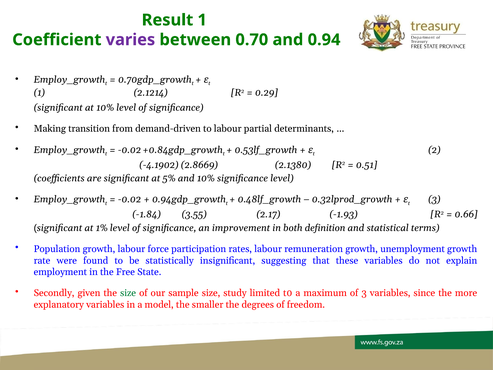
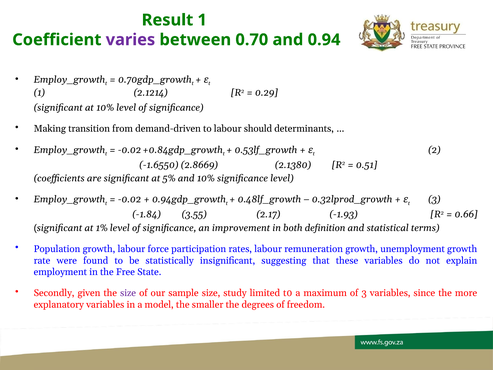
partial: partial -> should
-4.1902: -4.1902 -> -1.6550
size at (128, 293) colour: green -> purple
